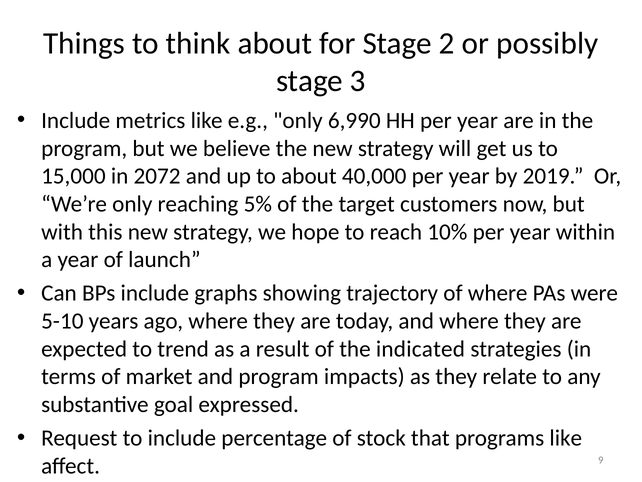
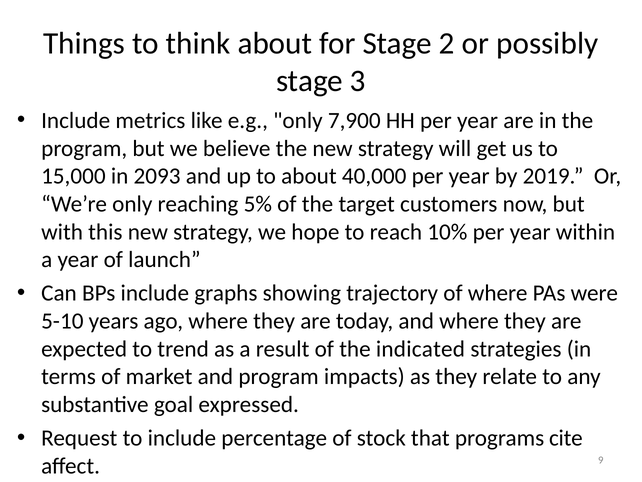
6,990: 6,990 -> 7,900
2072: 2072 -> 2093
programs like: like -> cite
